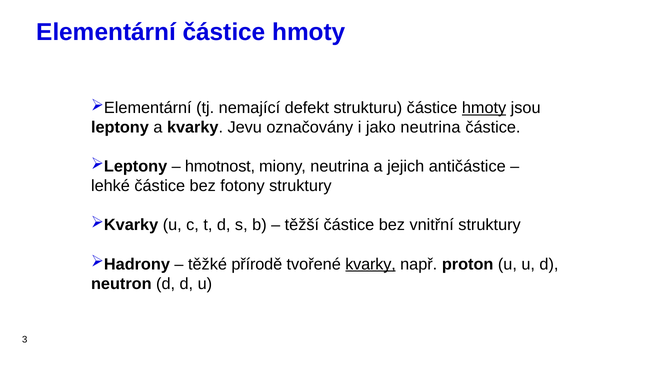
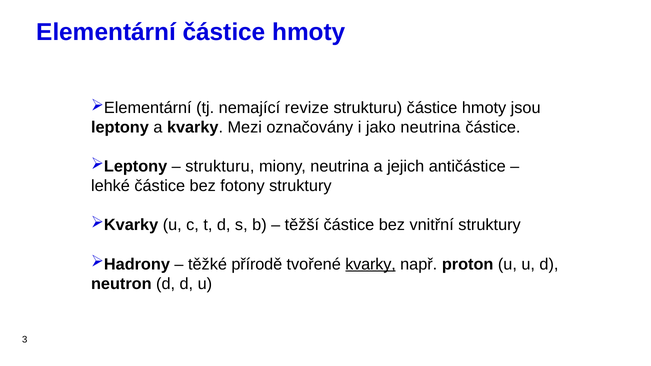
defekt: defekt -> revize
hmoty at (484, 108) underline: present -> none
Jevu: Jevu -> Mezi
hmotnost at (220, 167): hmotnost -> strukturu
